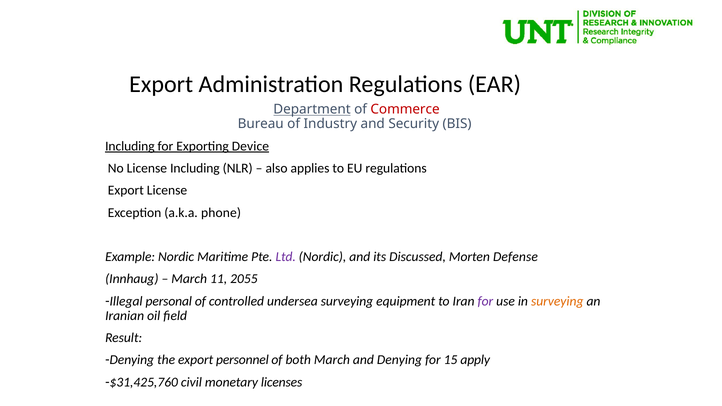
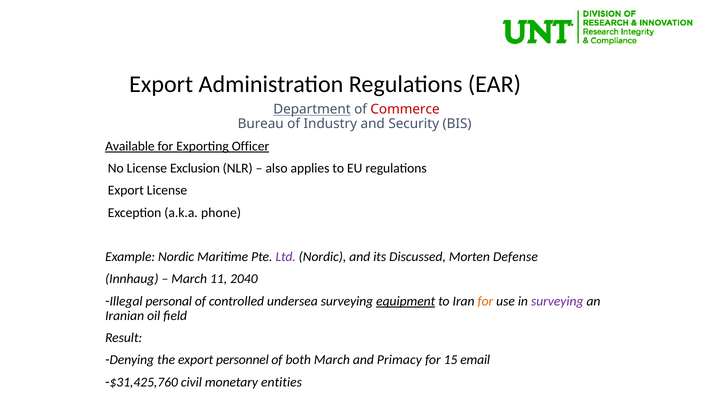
Including at (130, 146): Including -> Available
Device: Device -> Officer
License Including: Including -> Exclusion
2055: 2055 -> 2040
equipment underline: none -> present
for at (485, 301) colour: purple -> orange
surveying at (557, 301) colour: orange -> purple
and Denying: Denying -> Primacy
apply: apply -> email
licenses: licenses -> entities
